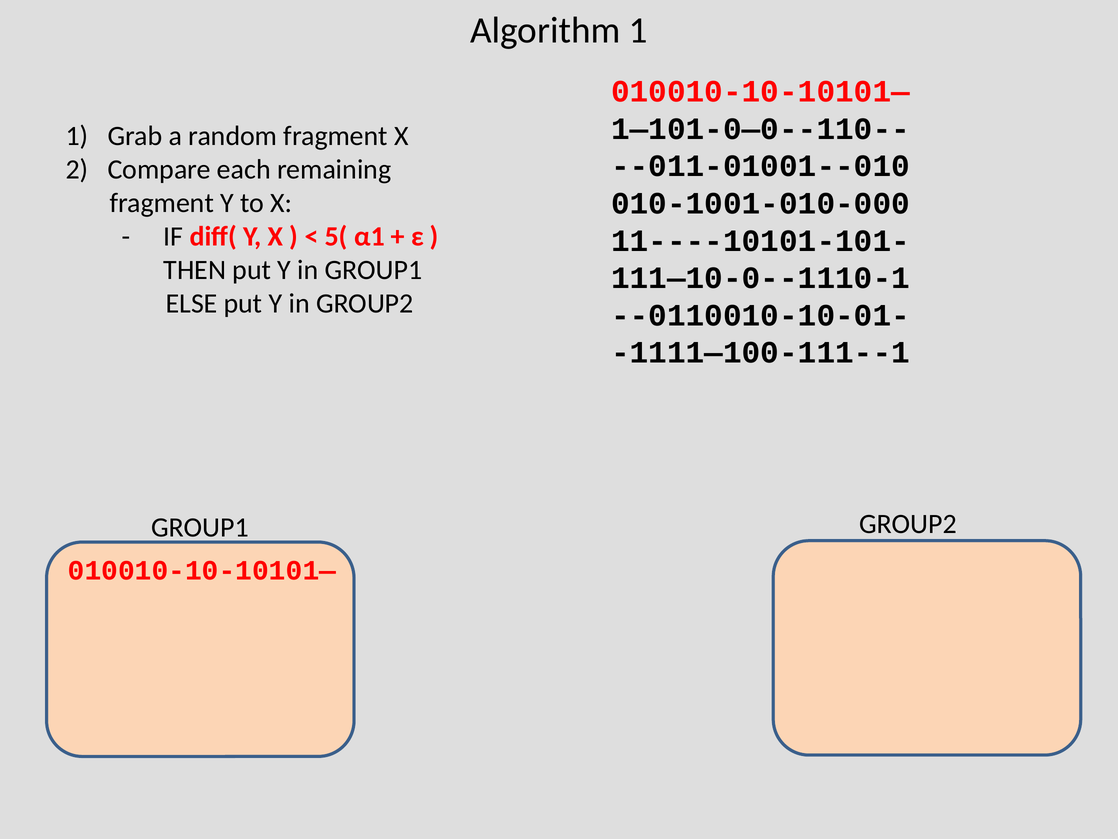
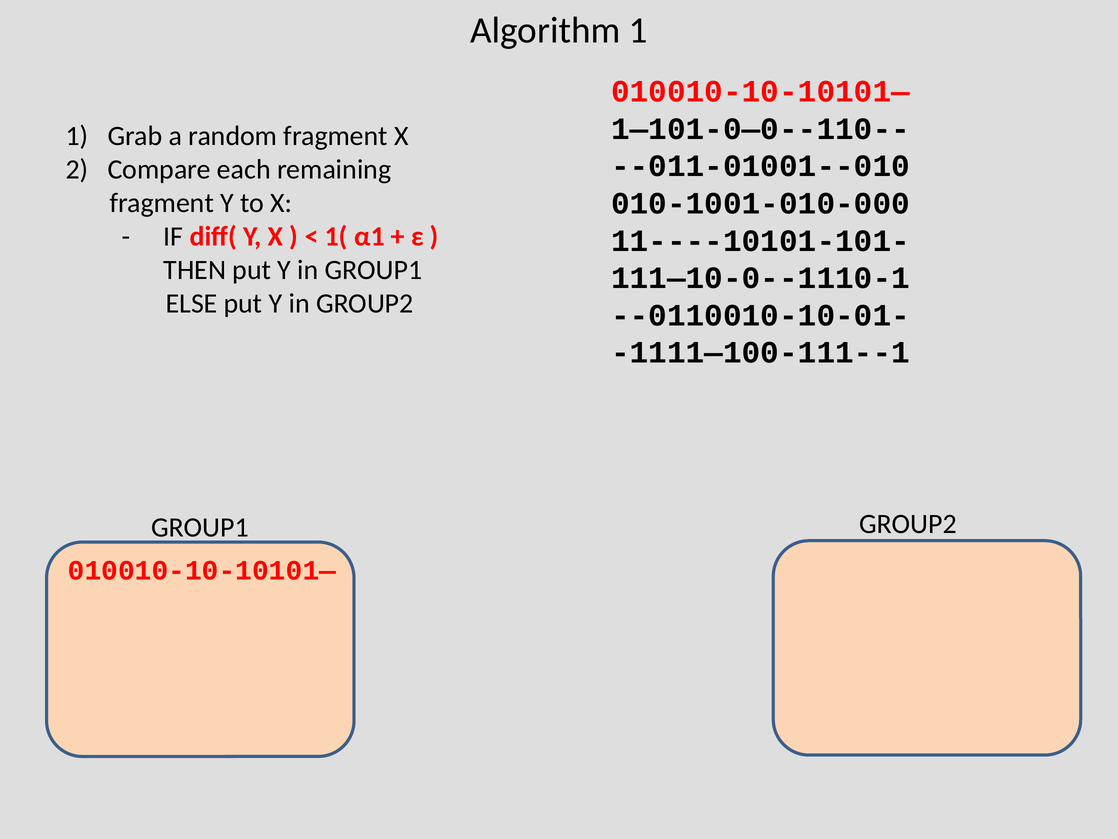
5(: 5( -> 1(
